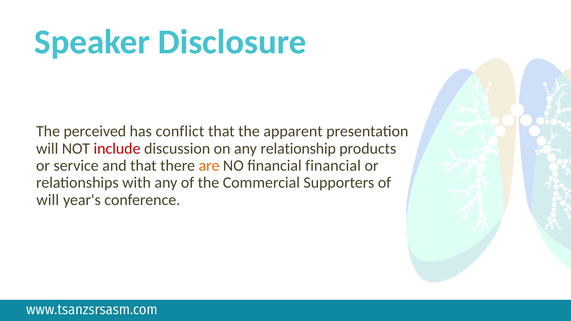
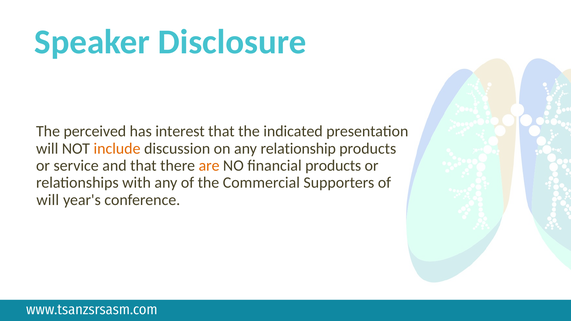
conflict: conflict -> interest
apparent: apparent -> indicated
include colour: red -> orange
financial financial: financial -> products
